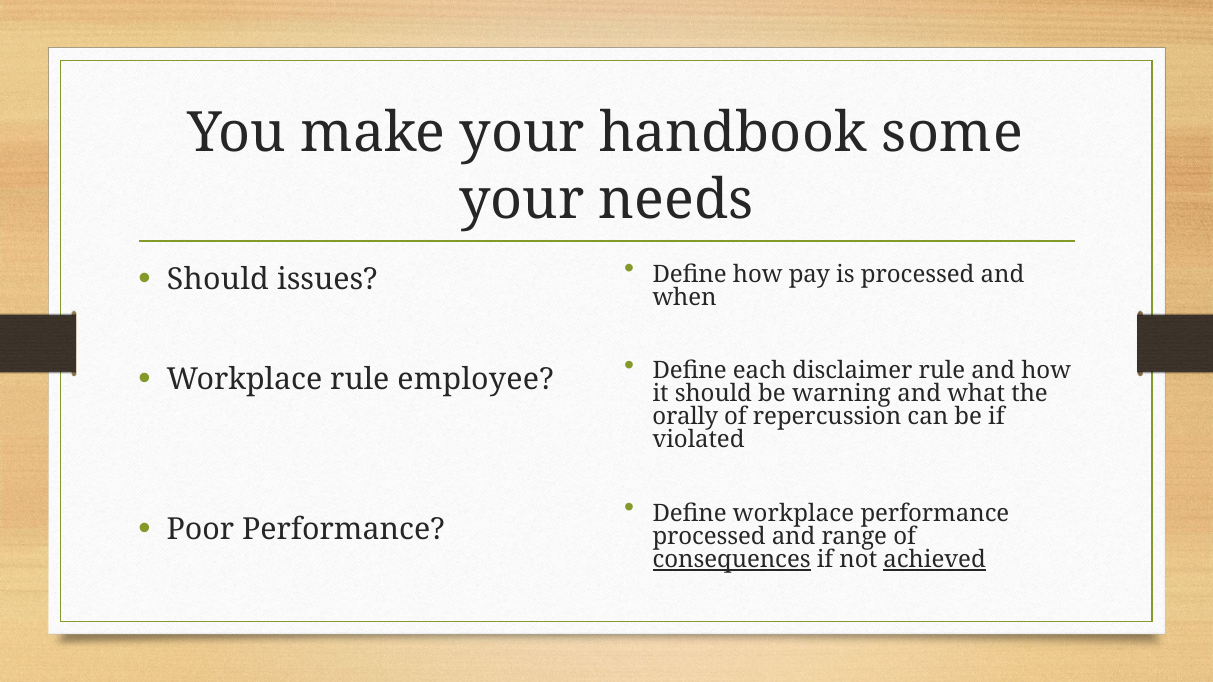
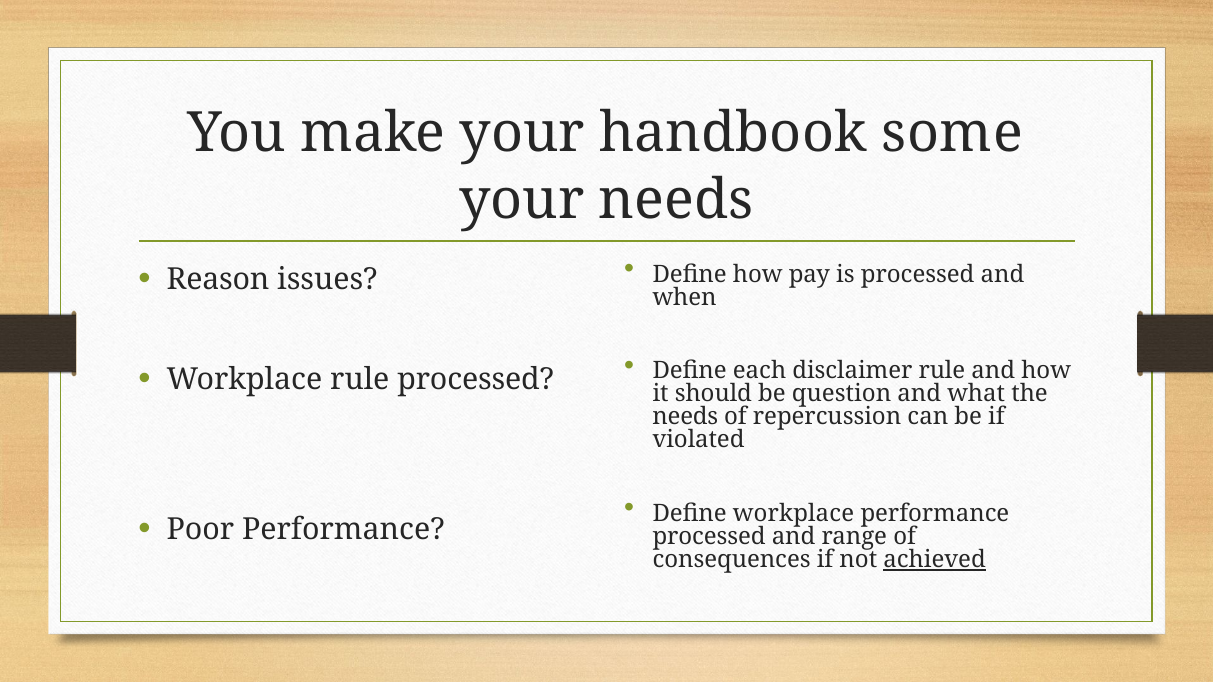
Should at (218, 280): Should -> Reason
rule employee: employee -> processed
warning: warning -> question
orally at (685, 417): orally -> needs
consequences underline: present -> none
